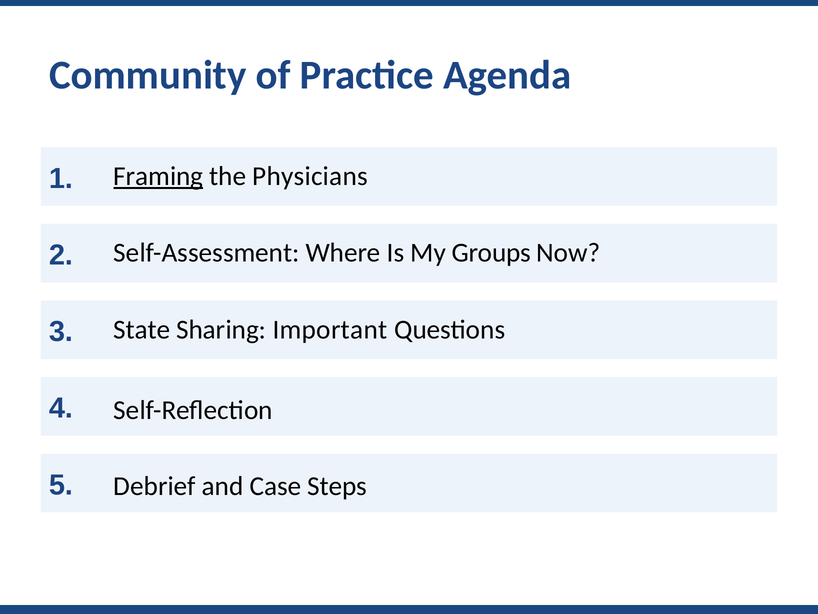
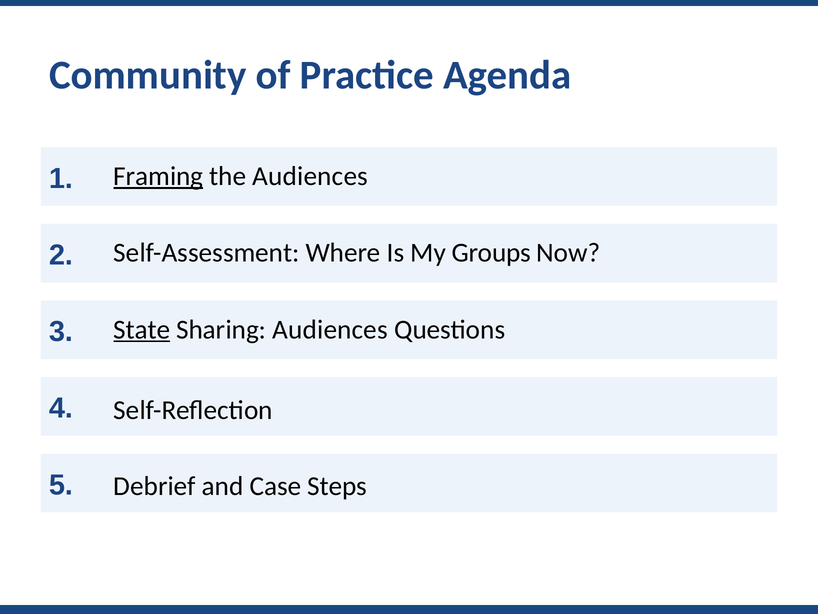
the Physicians: Physicians -> Audiences
State underline: none -> present
Sharing Important: Important -> Audiences
